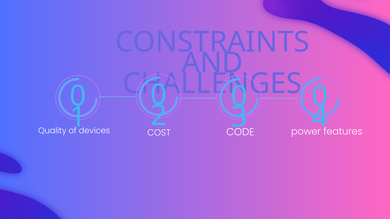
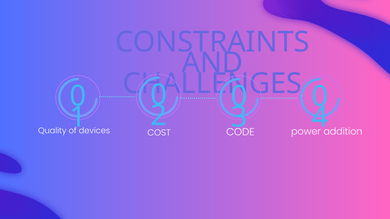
features: features -> addition
